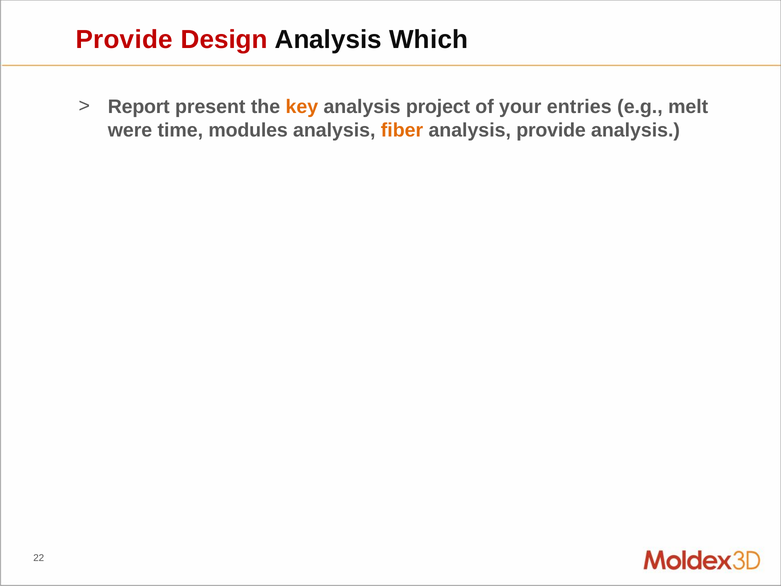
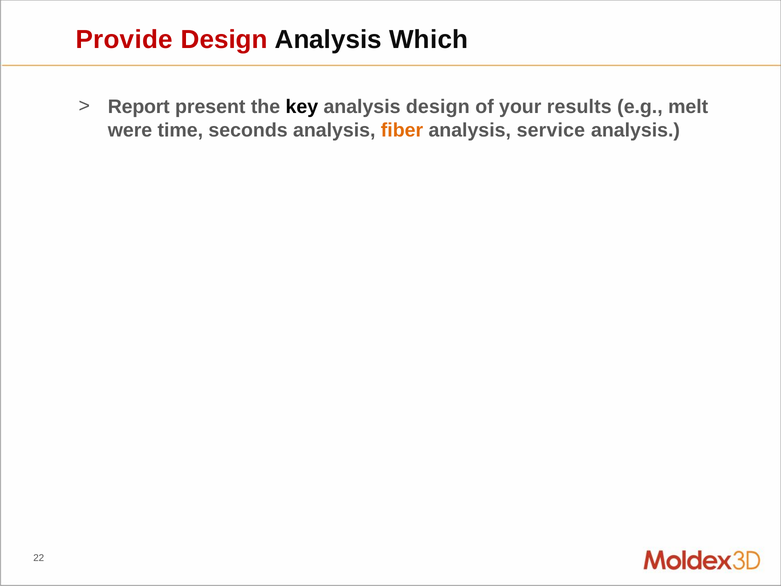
key colour: orange -> black
analysis project: project -> design
entries: entries -> results
modules: modules -> seconds
analysis provide: provide -> service
